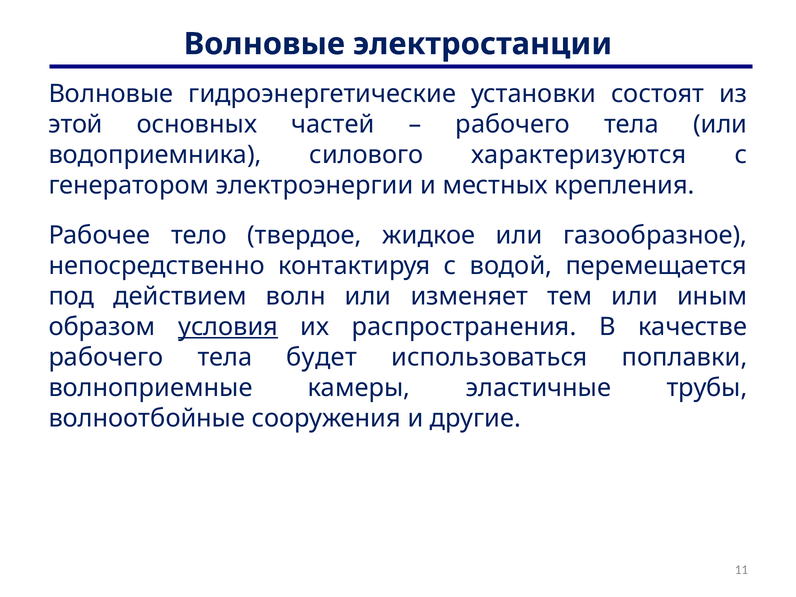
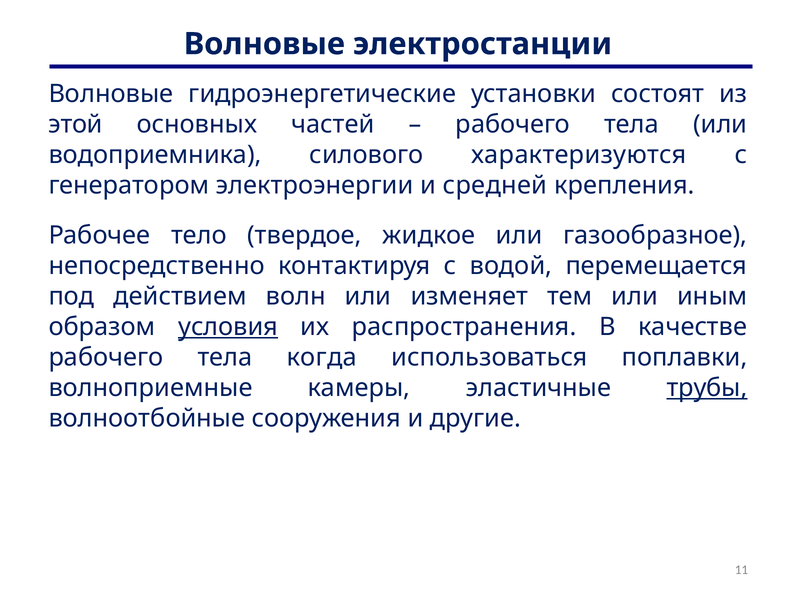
местных: местных -> средней
будет: будет -> когда
трубы underline: none -> present
